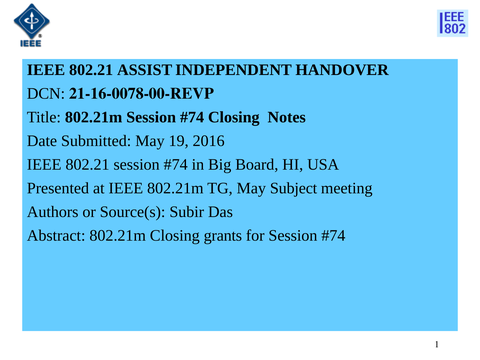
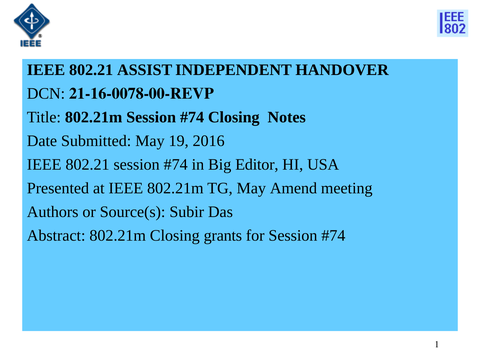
Board: Board -> Editor
Subject: Subject -> Amend
